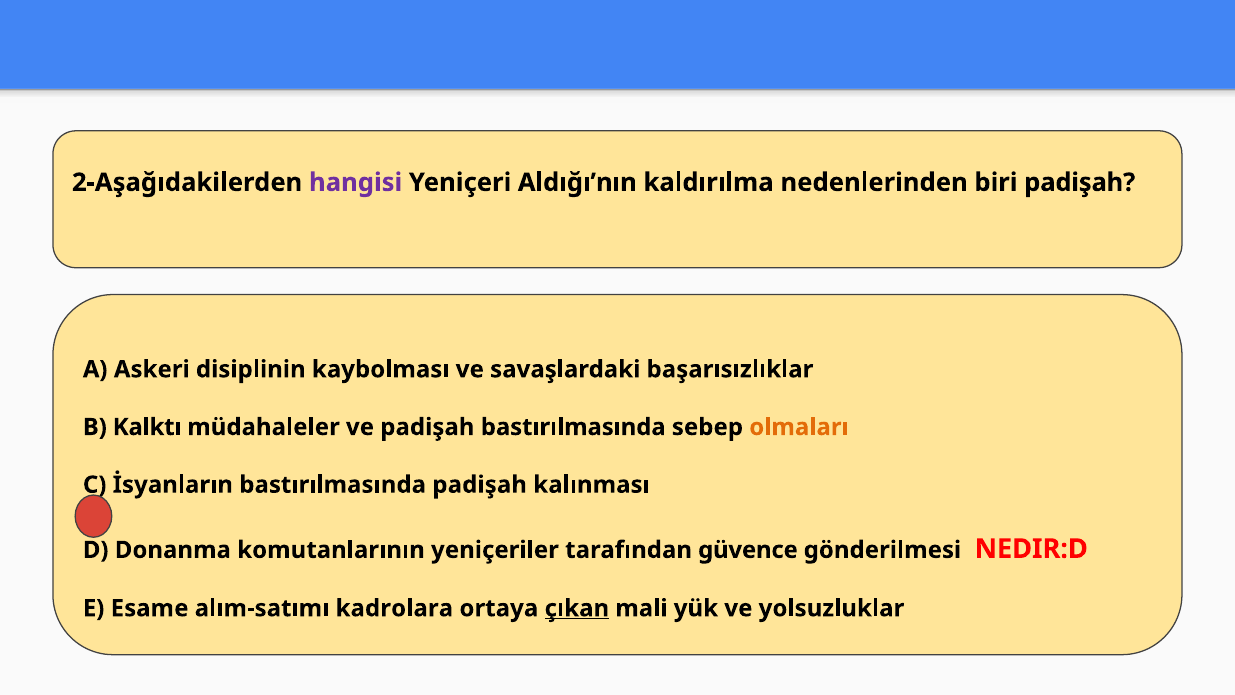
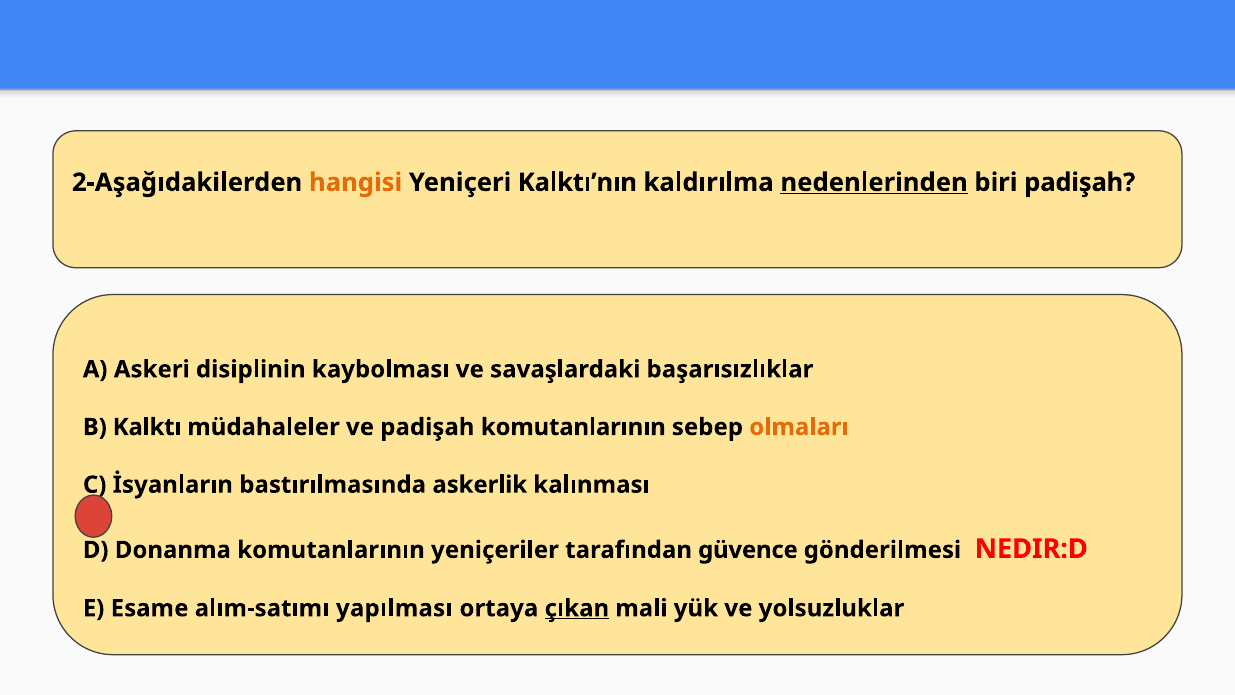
hangisi colour: purple -> orange
Aldığı’nın: Aldığı’nın -> Kalktı’nın
nedenlerinden underline: none -> present
padişah bastırılmasında: bastırılmasında -> komutanlarının
bastırılmasında padişah: padişah -> askerlik
kadrolara: kadrolara -> yapılması
